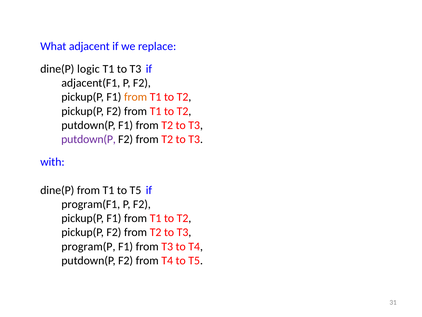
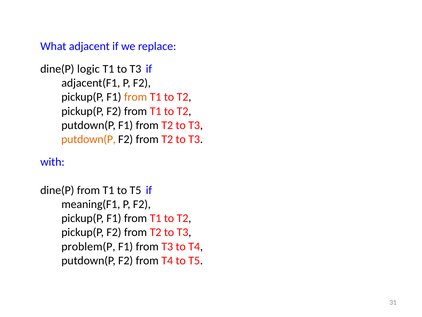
putdown(P at (88, 139) colour: purple -> orange
program(F1: program(F1 -> meaning(F1
program(P: program(P -> problem(P
